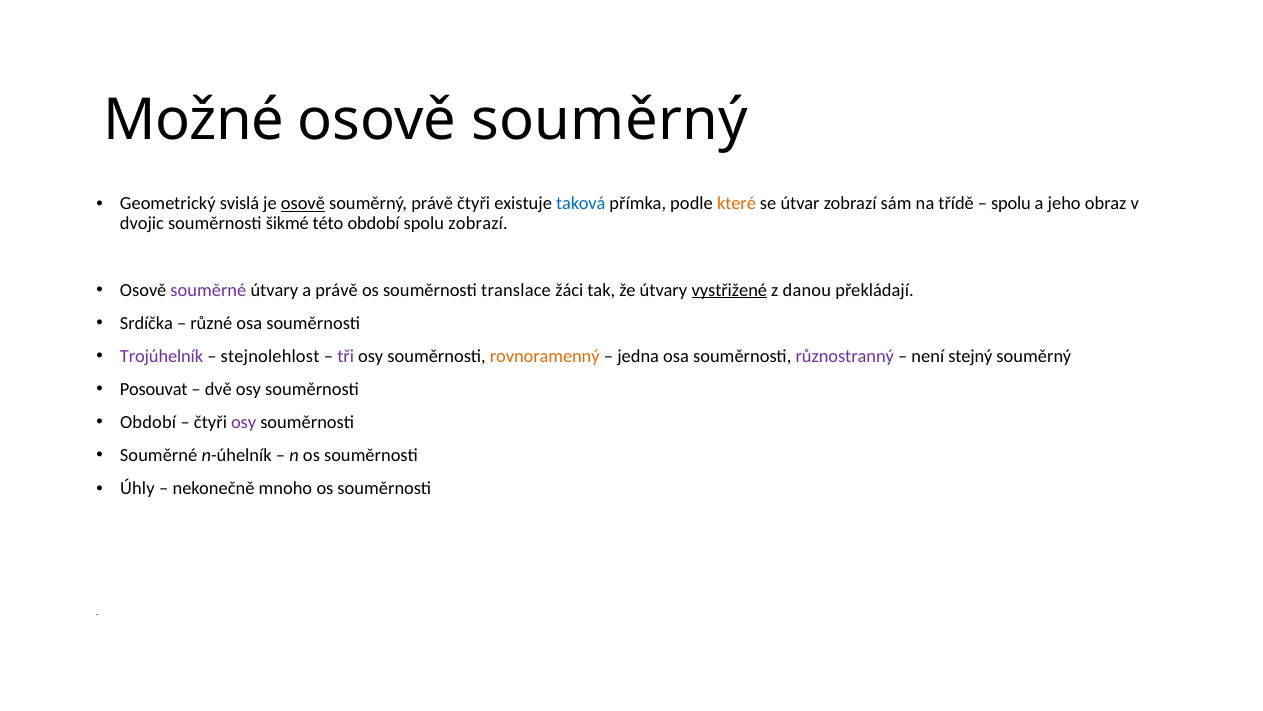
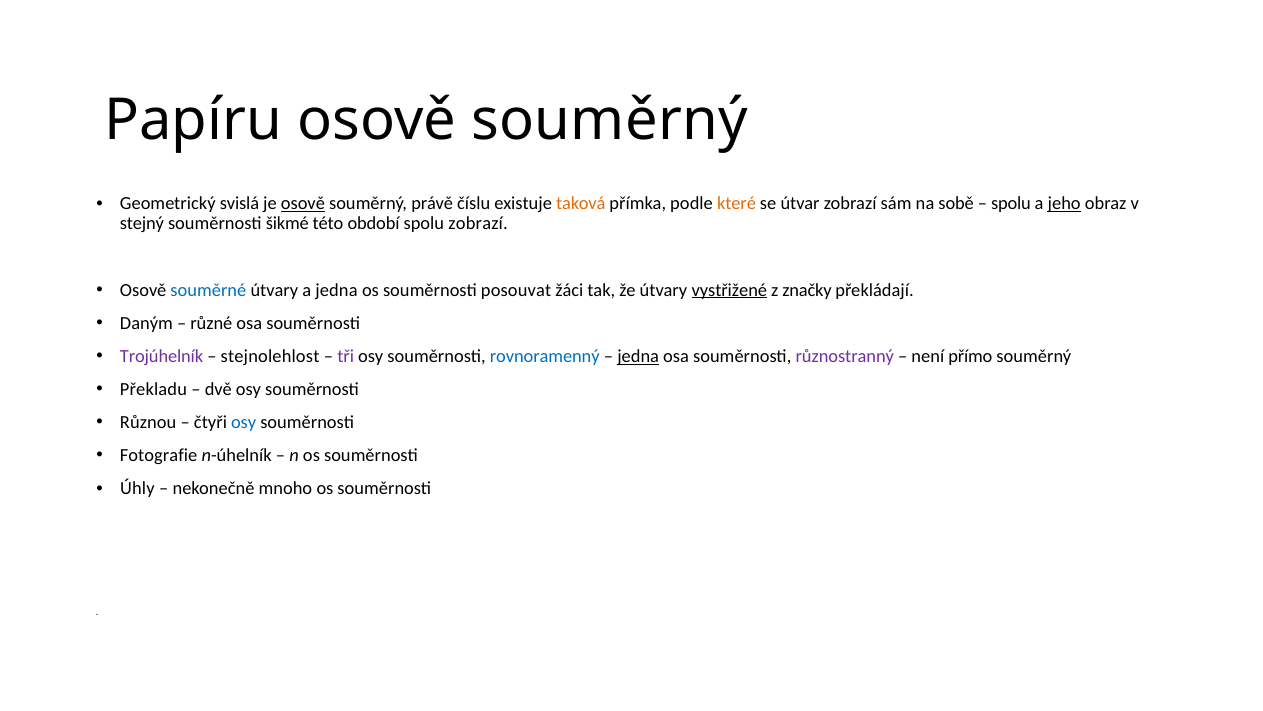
Možné: Možné -> Papíru
právě čtyři: čtyři -> číslu
taková colour: blue -> orange
třídě: třídě -> sobě
jeho underline: none -> present
dvojic: dvojic -> stejný
souměrné at (208, 290) colour: purple -> blue
a právě: právě -> jedna
translace: translace -> posouvat
danou: danou -> značky
Srdíčka: Srdíčka -> Daným
rovnoramenný colour: orange -> blue
jedna at (638, 356) underline: none -> present
stejný: stejný -> přímo
Posouvat: Posouvat -> Překladu
Období at (148, 422): Období -> Různou
osy at (244, 422) colour: purple -> blue
Souměrné at (159, 455): Souměrné -> Fotografie
